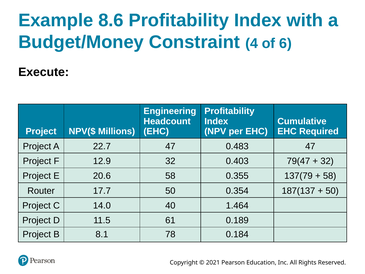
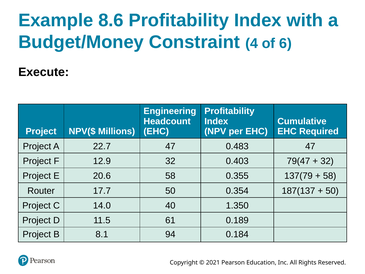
1.464: 1.464 -> 1.350
78: 78 -> 94
